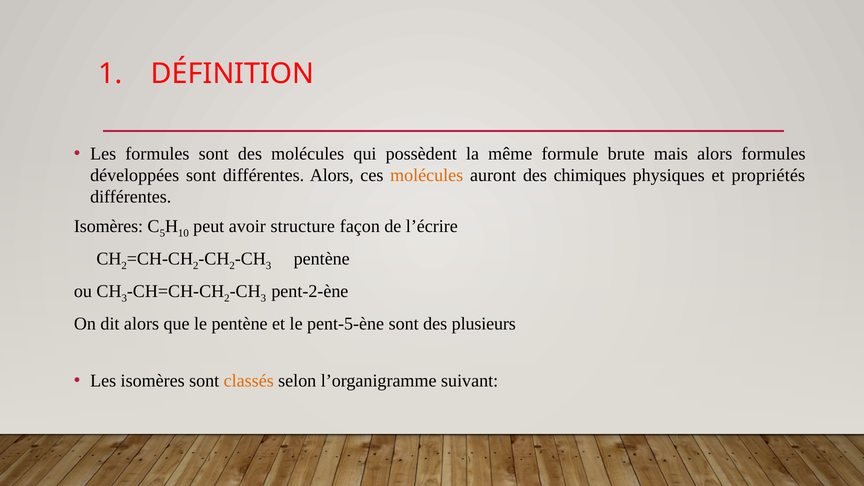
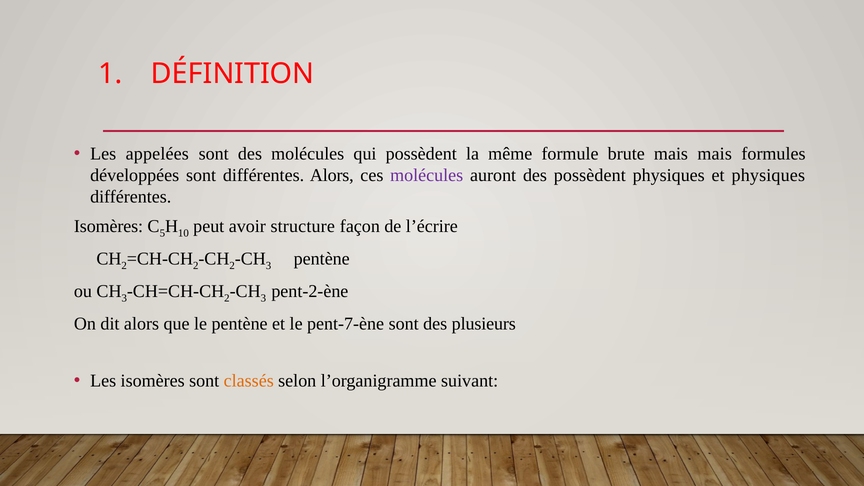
Les formules: formules -> appelées
mais alors: alors -> mais
molécules at (427, 175) colour: orange -> purple
des chimiques: chimiques -> possèdent
et propriétés: propriétés -> physiques
pent-5-ène: pent-5-ène -> pent-7-ène
